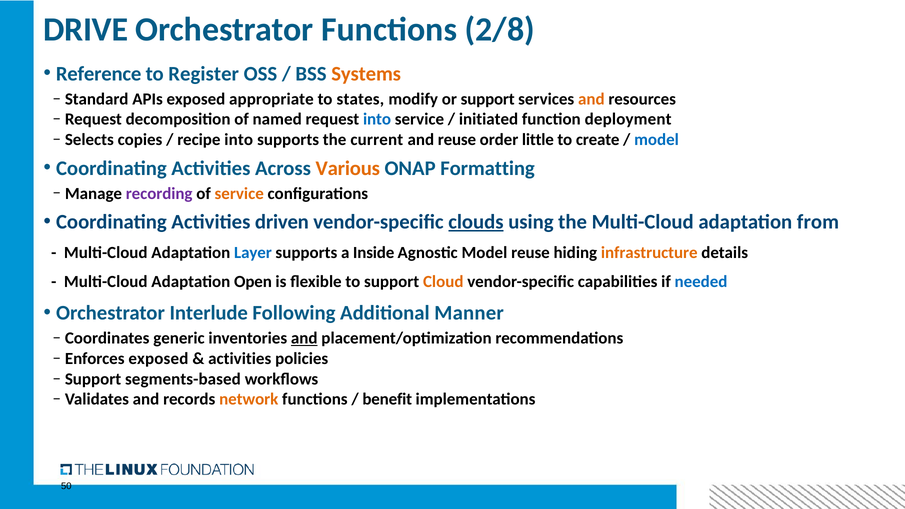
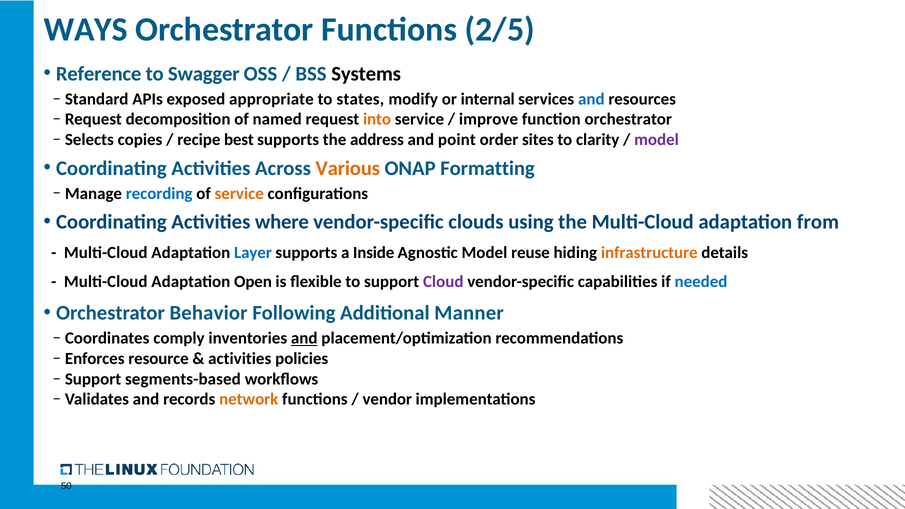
DRIVE: DRIVE -> WAYS
2/8: 2/8 -> 2/5
Register: Register -> Swagger
Systems colour: orange -> black
or support: support -> internal
and at (591, 99) colour: orange -> blue
into at (377, 119) colour: blue -> orange
initiated: initiated -> improve
function deployment: deployment -> orchestrator
recipe into: into -> best
current: current -> address
and reuse: reuse -> point
little: little -> sites
create: create -> clarity
model at (657, 140) colour: blue -> purple
recording colour: purple -> blue
driven: driven -> where
clouds underline: present -> none
Cloud colour: orange -> purple
Interlude: Interlude -> Behavior
generic: generic -> comply
exposed at (158, 359): exposed -> resource
benefit: benefit -> vendor
